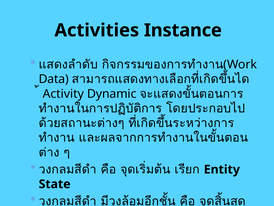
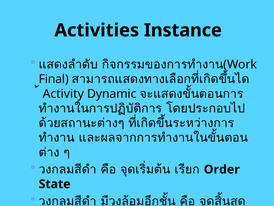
Data at (54, 79): Data -> Final
Entity: Entity -> Order
